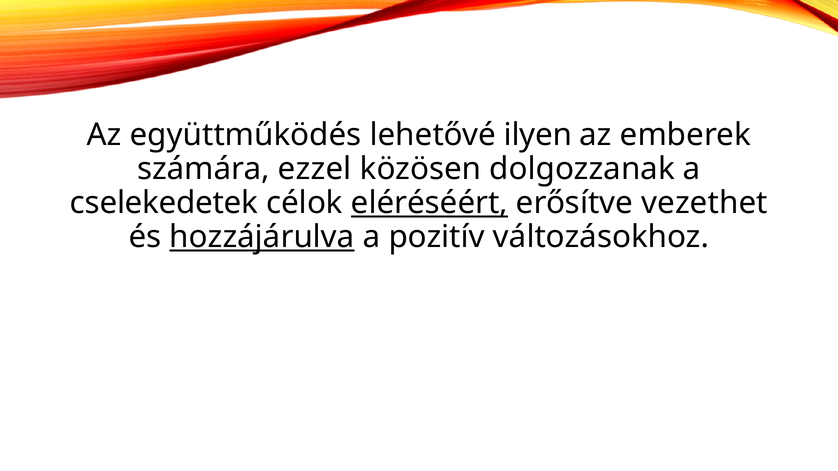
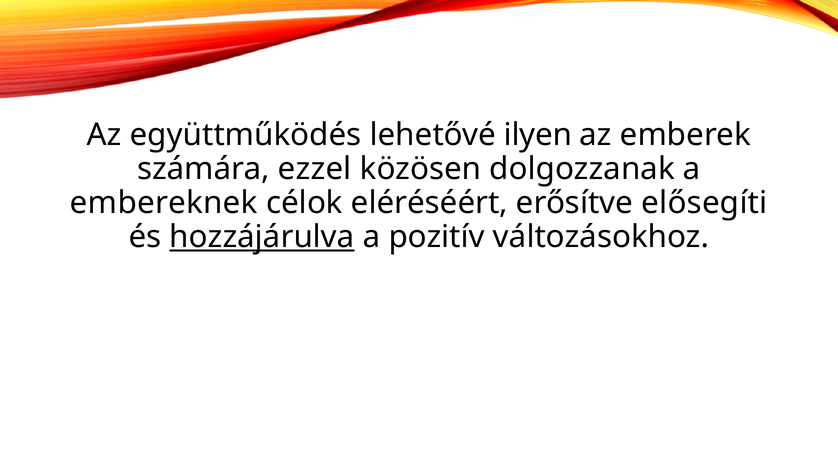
cselekedetek: cselekedetek -> embereknek
eléréséért underline: present -> none
vezethet: vezethet -> elősegíti
